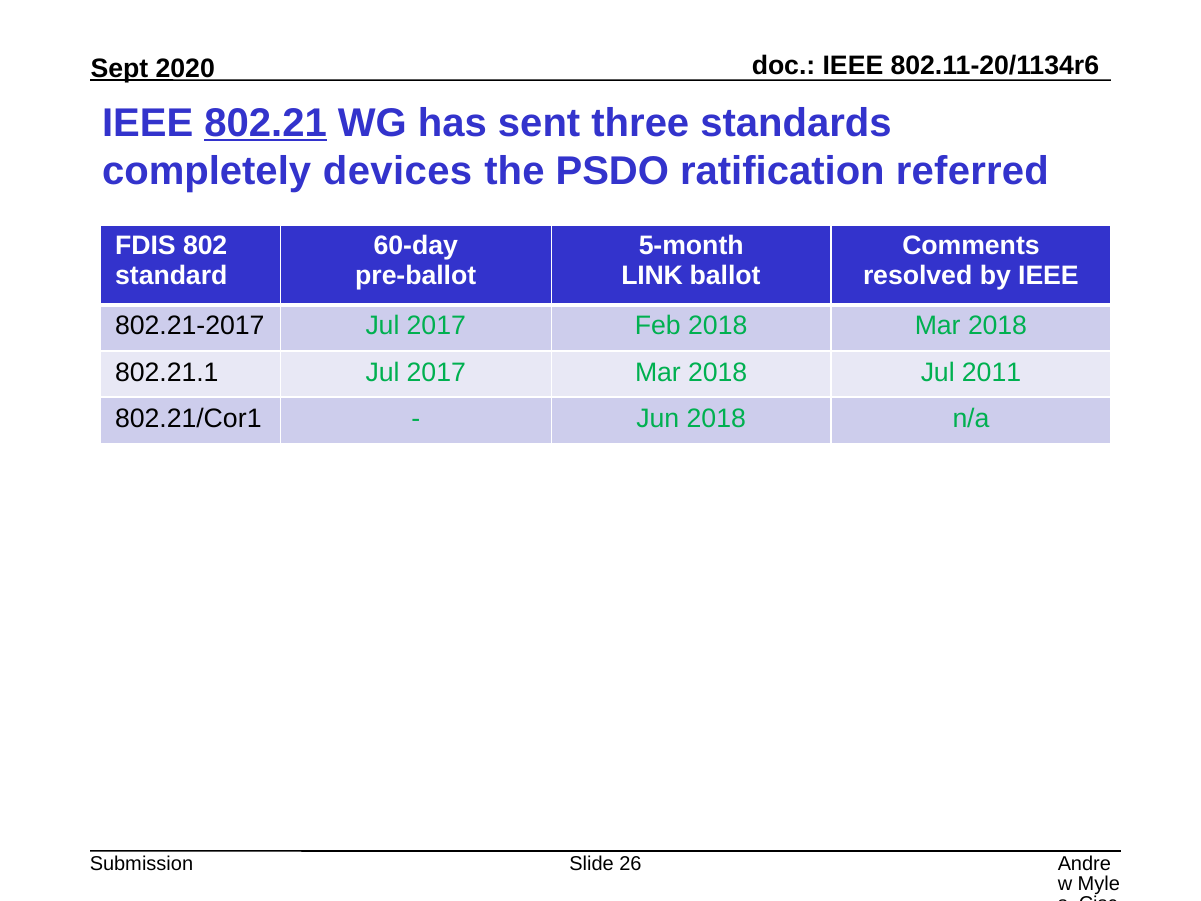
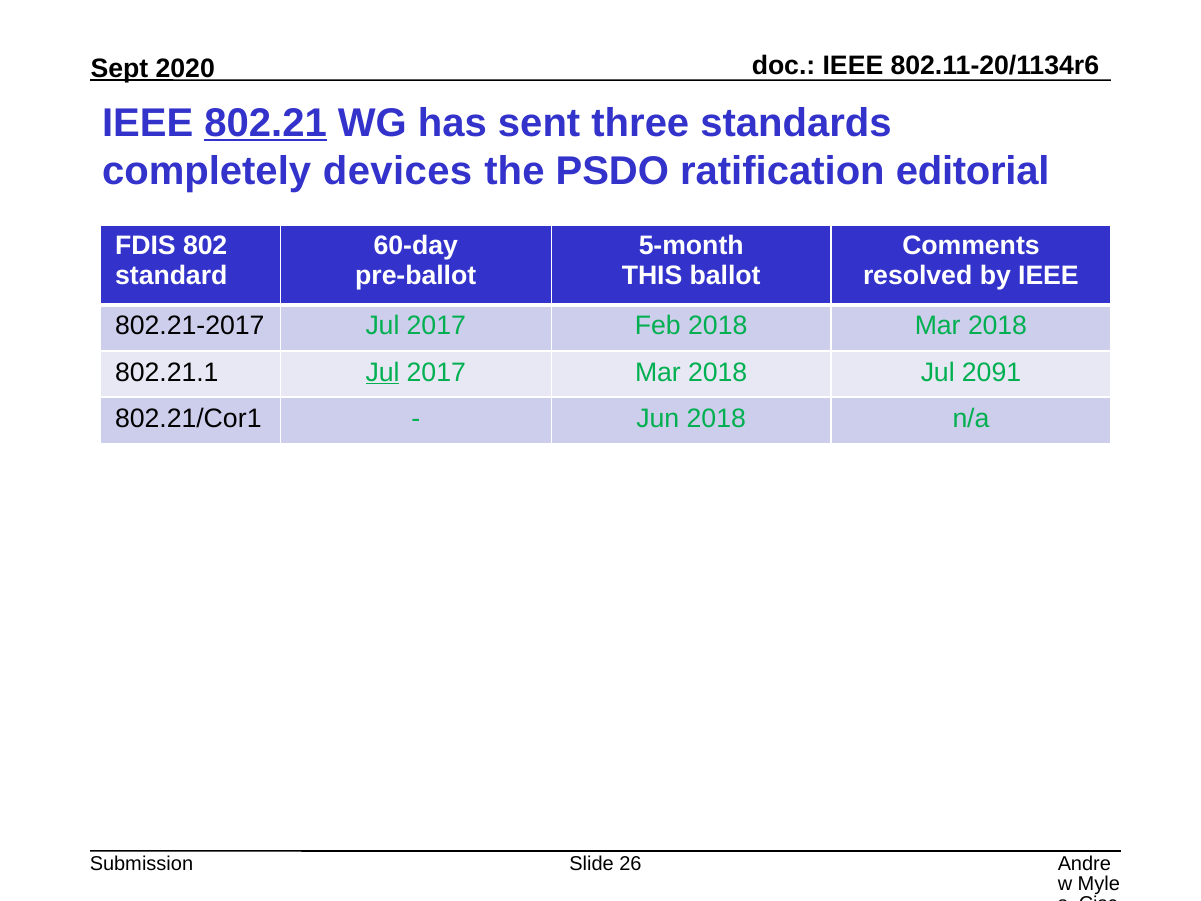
referred: referred -> editorial
LINK: LINK -> THIS
Jul at (383, 372) underline: none -> present
2011: 2011 -> 2091
